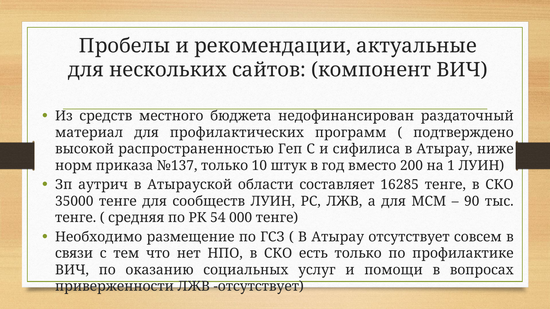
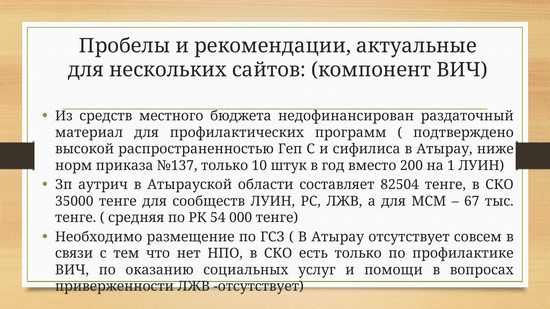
16285: 16285 -> 82504
90: 90 -> 67
